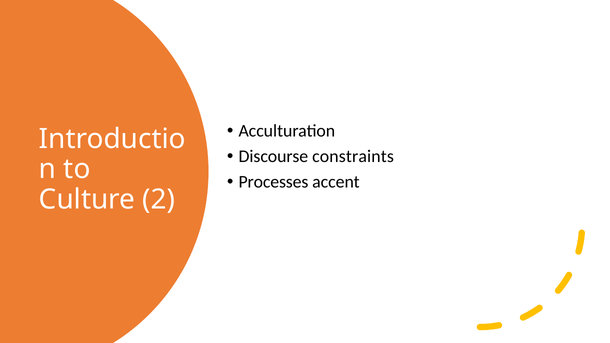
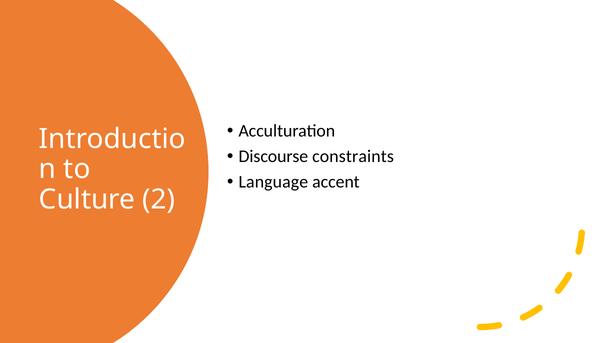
Processes: Processes -> Language
